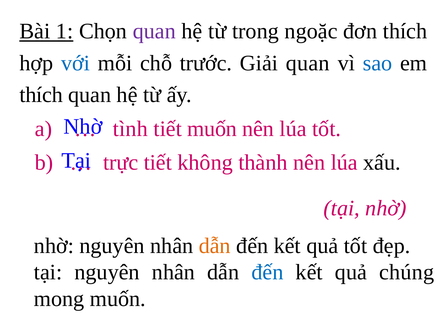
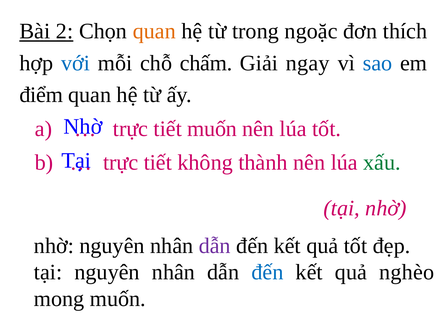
1: 1 -> 2
quan at (154, 31) colour: purple -> orange
trước: trước -> chấm
Giải quan: quan -> ngay
thích at (41, 95): thích -> điểm
tình at (130, 129): tình -> trực
xấu colour: black -> green
dẫn at (215, 246) colour: orange -> purple
chúng: chúng -> nghèo
